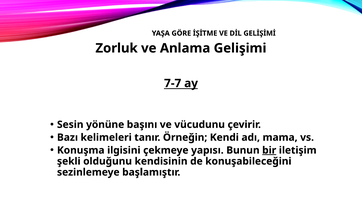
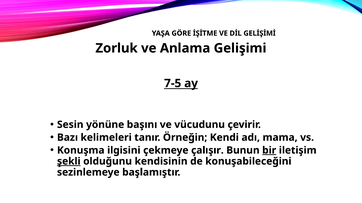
7-7: 7-7 -> 7-5
yapısı: yapısı -> çalışır
şekli underline: none -> present
